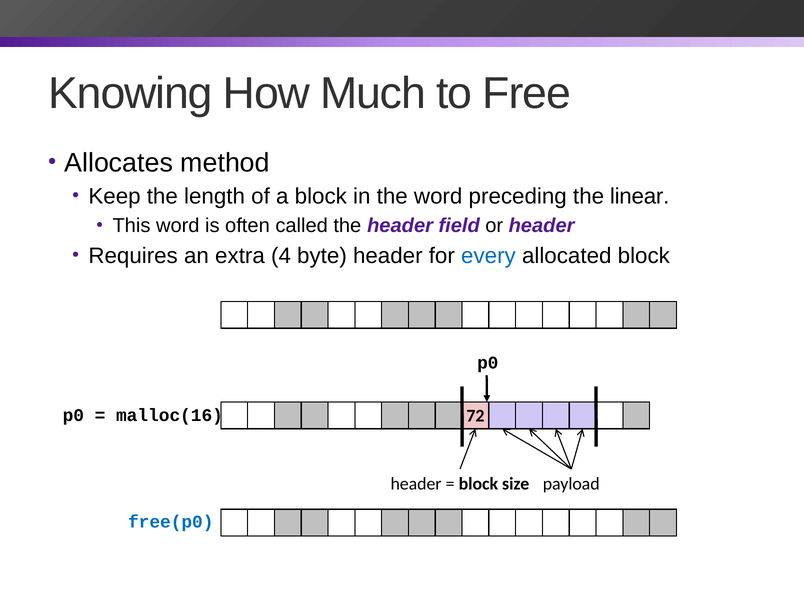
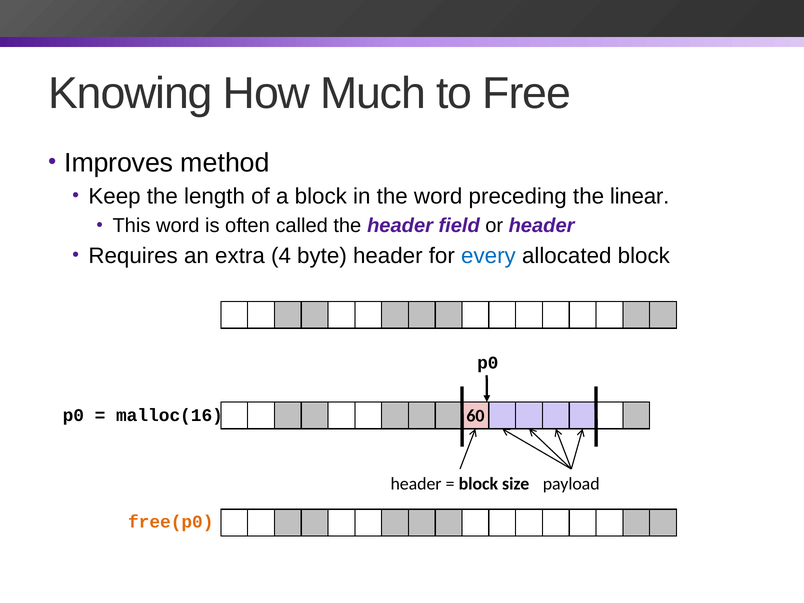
Allocates: Allocates -> Improves
72: 72 -> 60
free(p0 colour: blue -> orange
